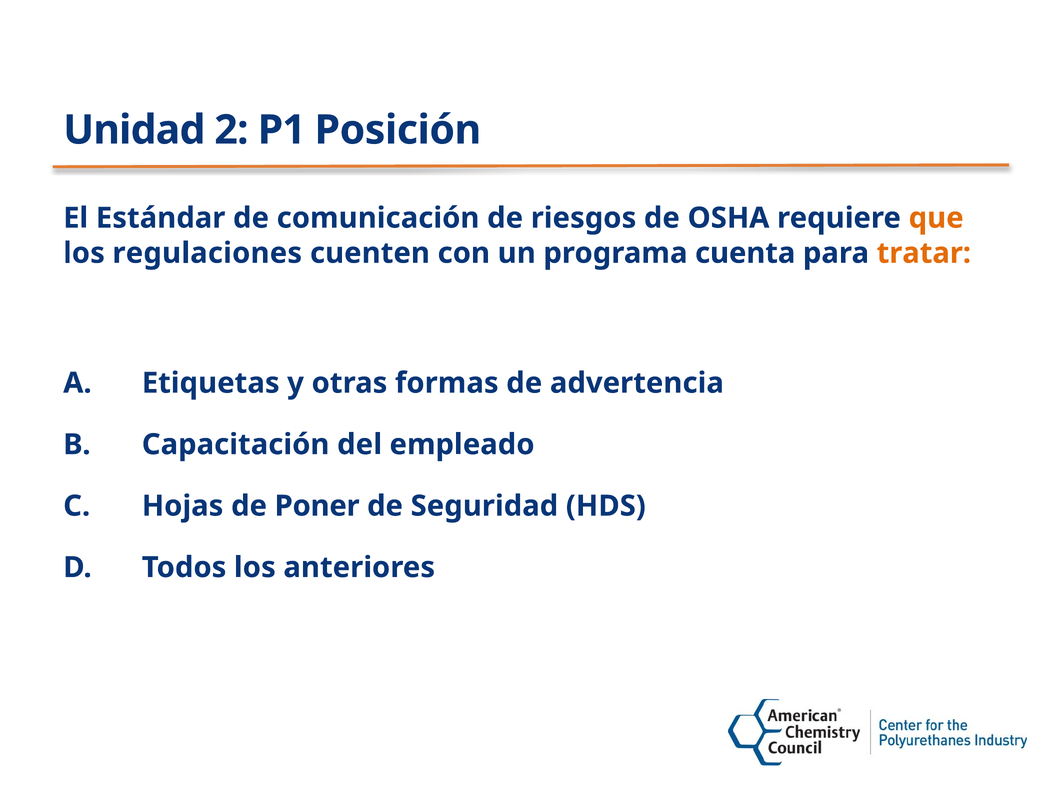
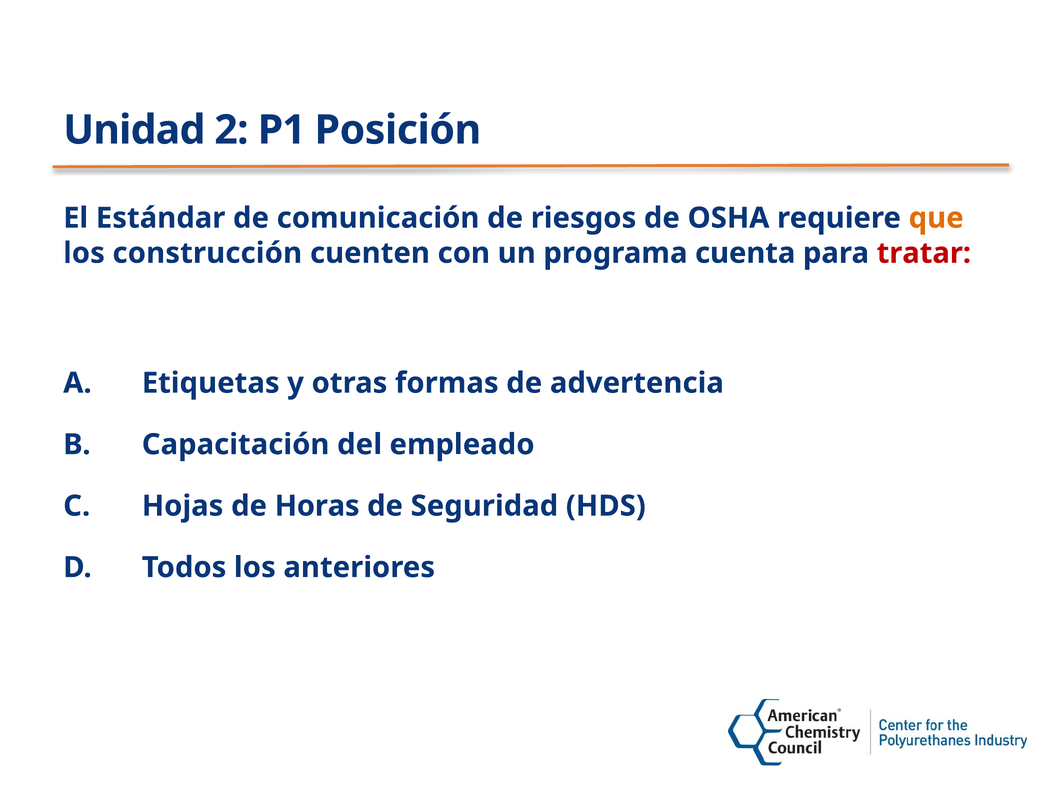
regulaciones: regulaciones -> construcción
tratar colour: orange -> red
Poner: Poner -> Horas
